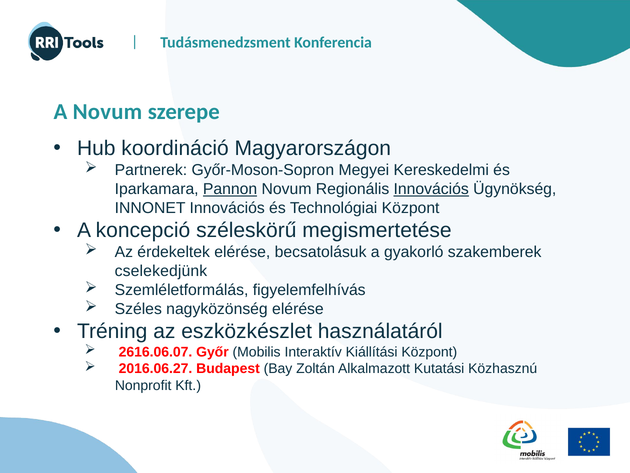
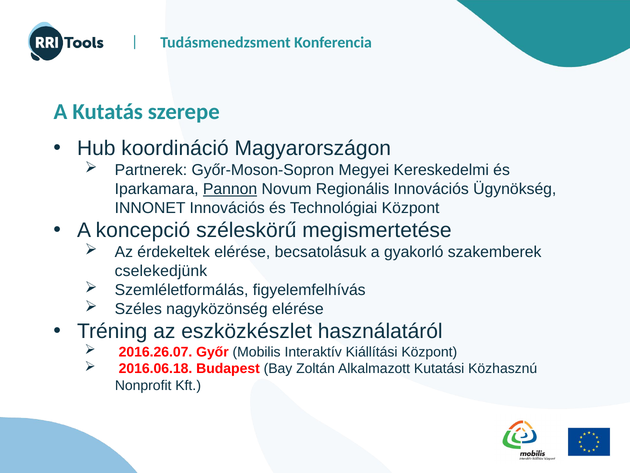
A Novum: Novum -> Kutatás
Innovációs at (431, 189) underline: present -> none
2616.06.07: 2616.06.07 -> 2016.26.07
2016.06.27: 2016.06.27 -> 2016.06.18
